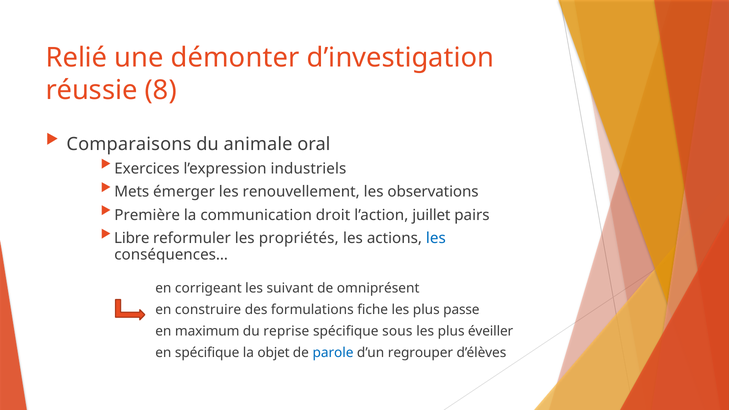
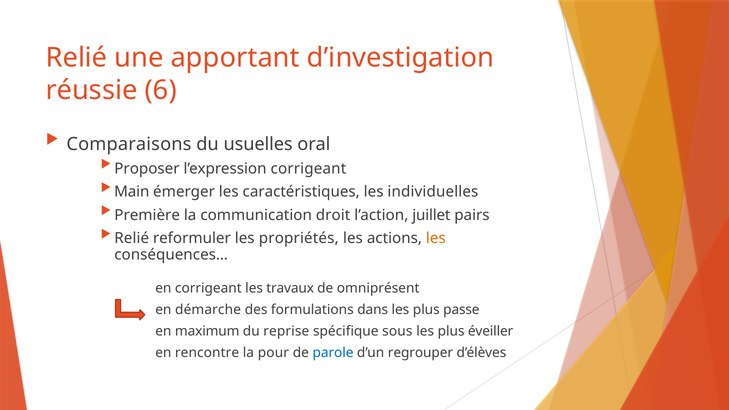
démonter: démonter -> apportant
8: 8 -> 6
animale: animale -> usuelles
Exercices: Exercices -> Proposer
l’expression industriels: industriels -> corrigeant
Mets: Mets -> Main
renouvellement: renouvellement -> caractéristiques
observations: observations -> individuelles
Libre at (132, 238): Libre -> Relié
les at (436, 238) colour: blue -> orange
suivant: suivant -> travaux
construire: construire -> démarche
fiche: fiche -> dans
en spécifique: spécifique -> rencontre
objet: objet -> pour
